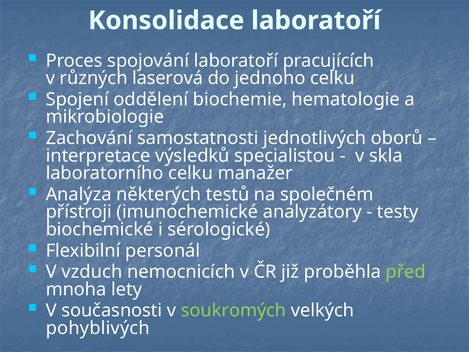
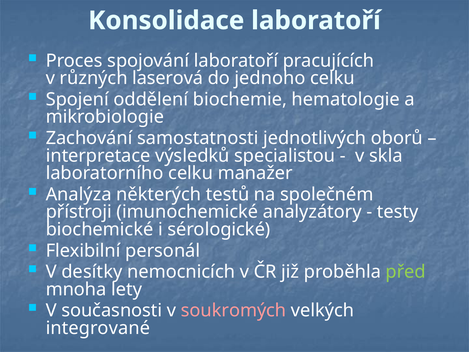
vzduch: vzduch -> desítky
soukromých colour: light green -> pink
pohyblivých: pohyblivých -> integrované
